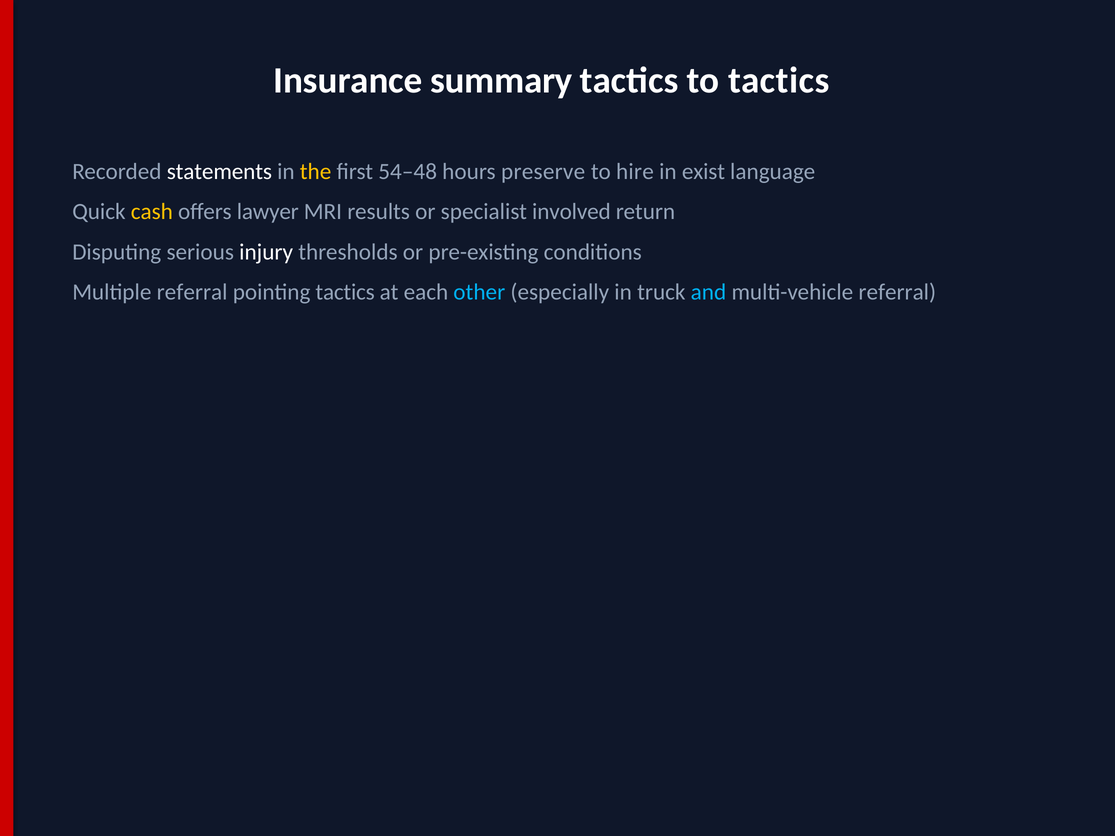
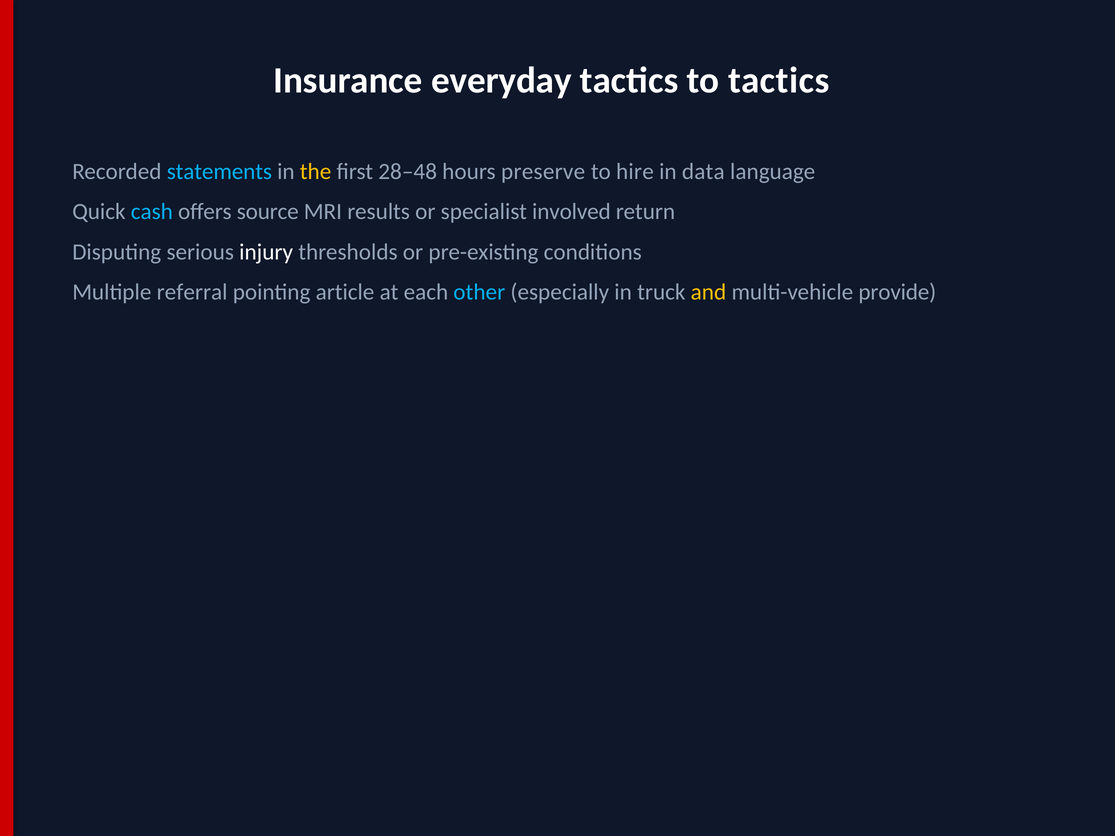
summary: summary -> everyday
statements colour: white -> light blue
54–48: 54–48 -> 28–48
exist: exist -> data
cash colour: yellow -> light blue
lawyer: lawyer -> source
pointing tactics: tactics -> article
and colour: light blue -> yellow
multi-vehicle referral: referral -> provide
